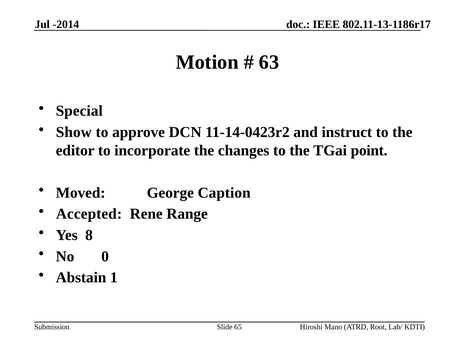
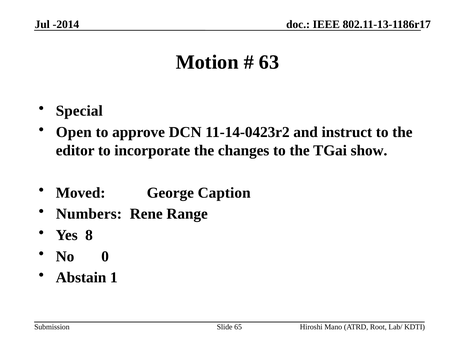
Show: Show -> Open
point: point -> show
Accepted: Accepted -> Numbers
